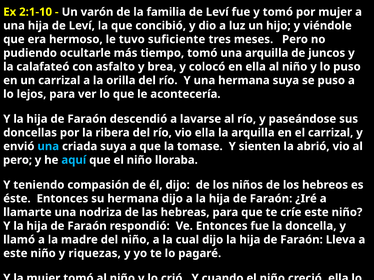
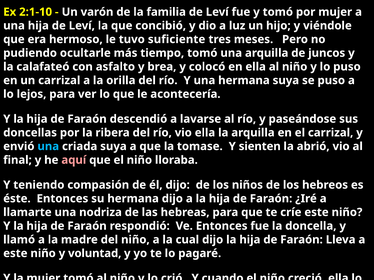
pero at (18, 160): pero -> final
aquí colour: light blue -> pink
riquezas: riquezas -> voluntad
